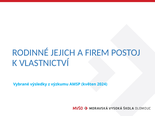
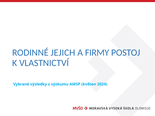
FIREM: FIREM -> FIRMY
